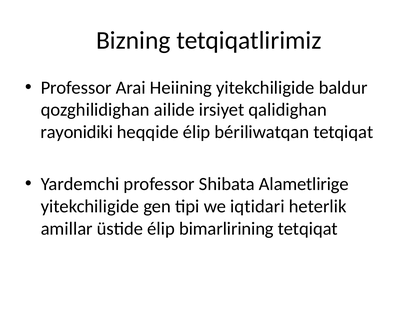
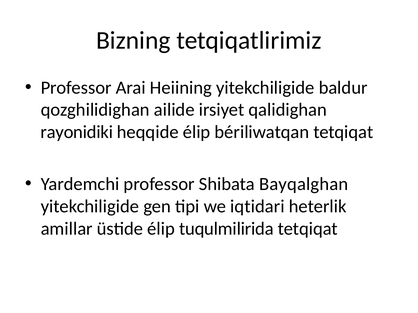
Alametlirige: Alametlirige -> Bayqalghan
bimarlirining: bimarlirining -> tuqulmilirida
